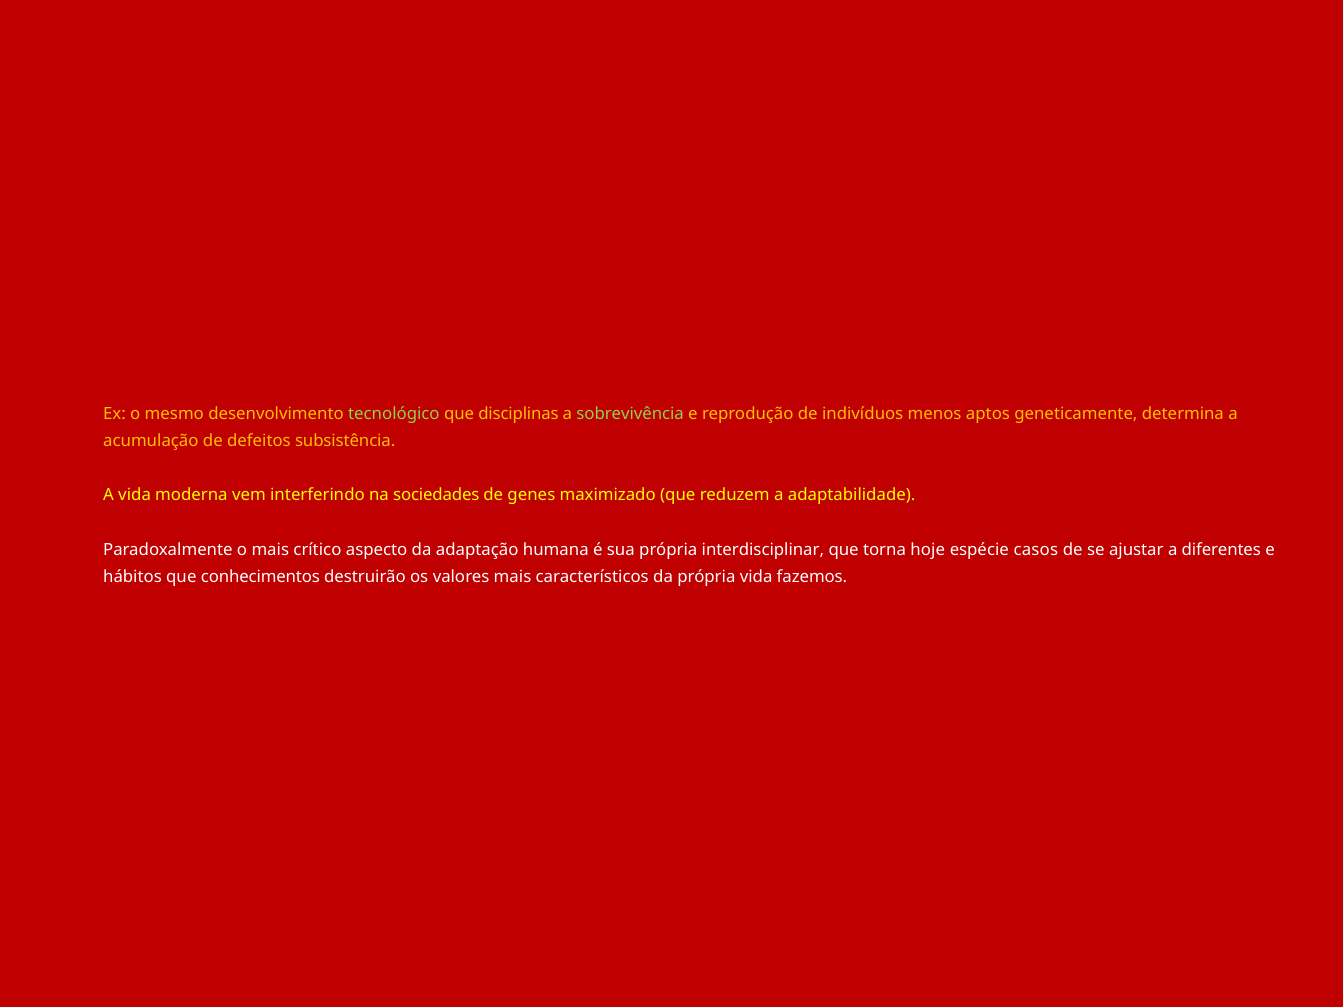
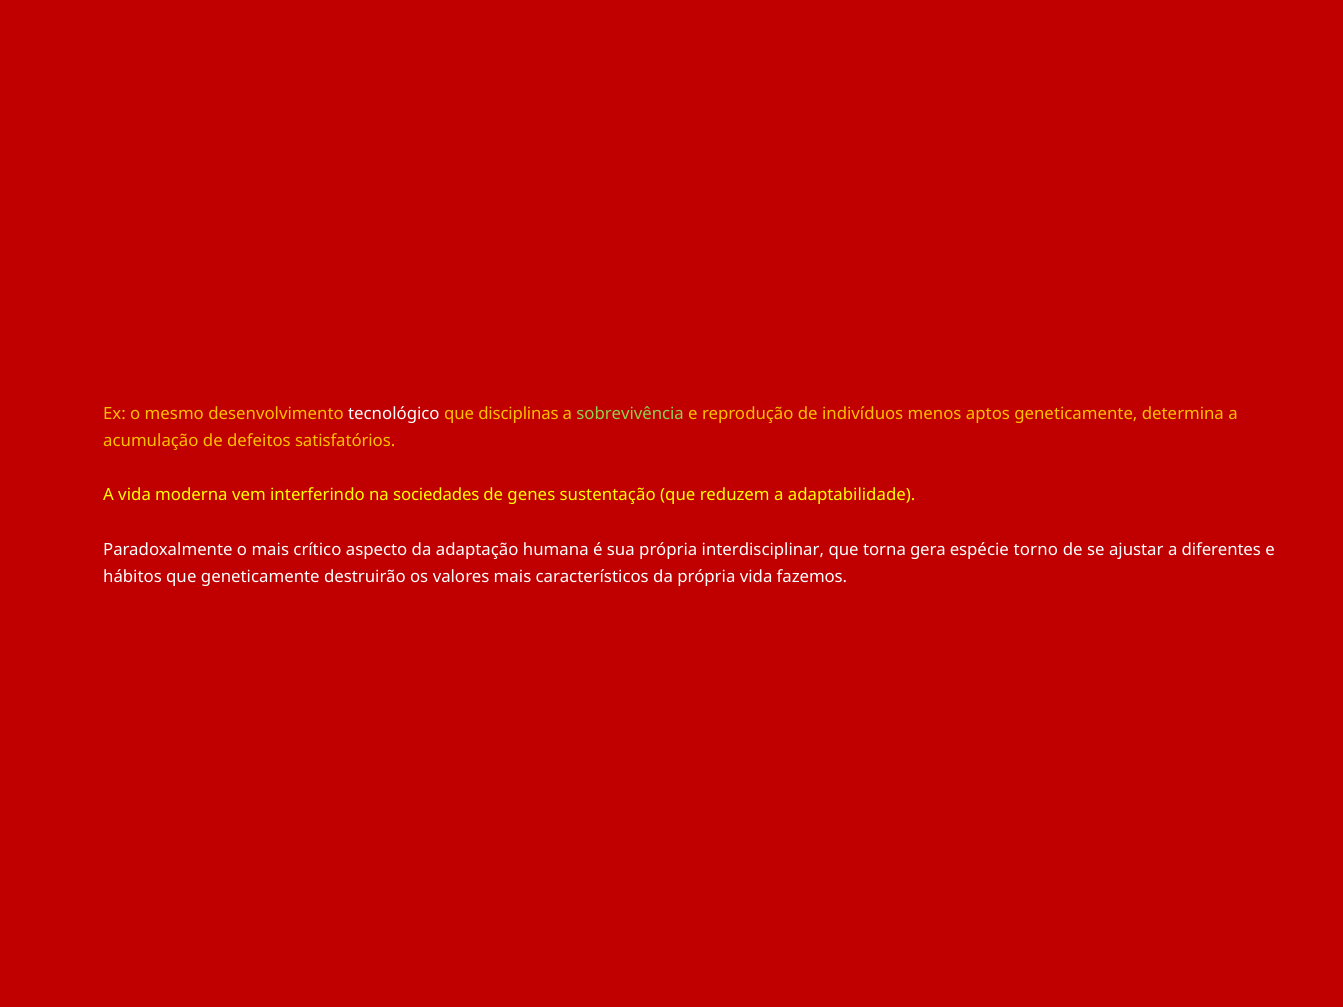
tecnológico colour: light green -> white
subsistência: subsistência -> satisfatórios
maximizado: maximizado -> sustentação
hoje: hoje -> gera
casos: casos -> torno
que conhecimentos: conhecimentos -> geneticamente
